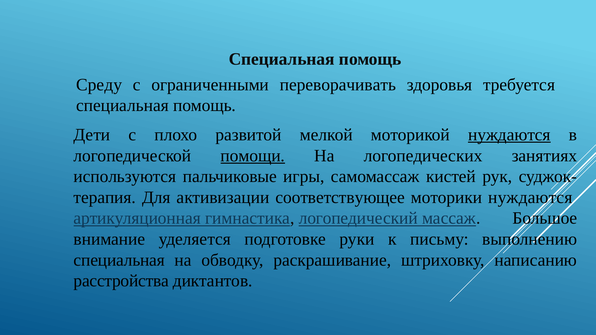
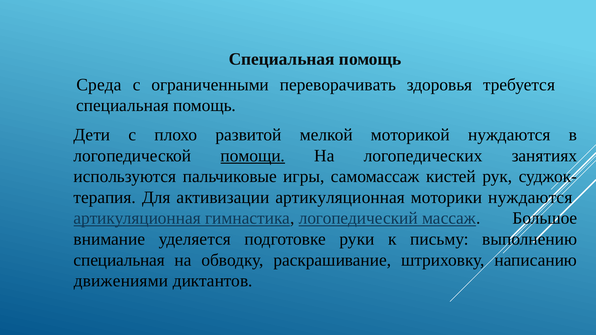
Среду: Среду -> Среда
нуждаются at (509, 135) underline: present -> none
активизации соответствующее: соответствующее -> артикуляционная
расстройства: расстройства -> движениями
